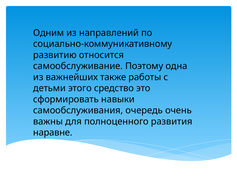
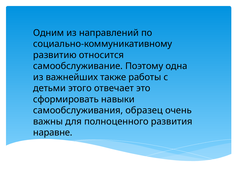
средство: средство -> отвечает
очередь: очередь -> образец
